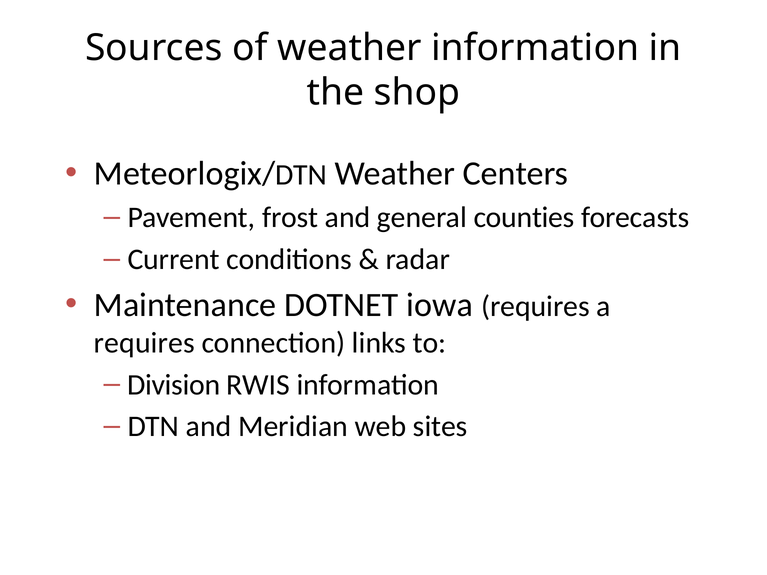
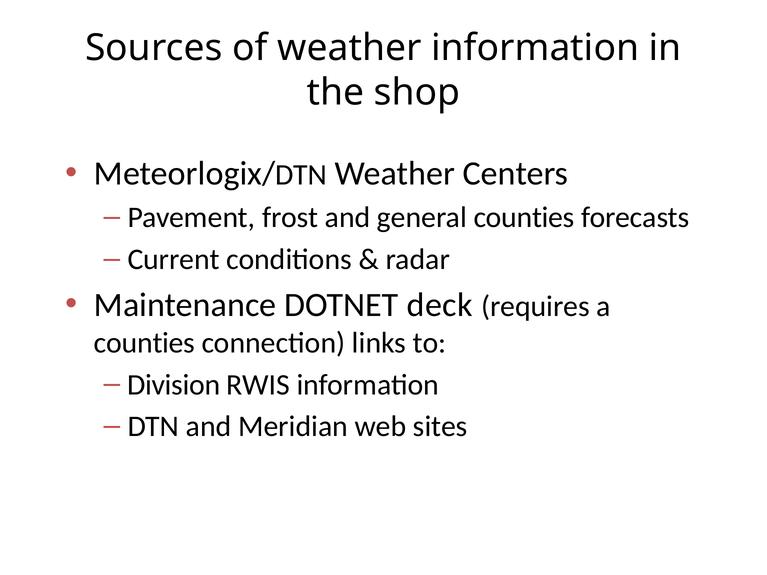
iowa: iowa -> deck
requires at (144, 343): requires -> counties
